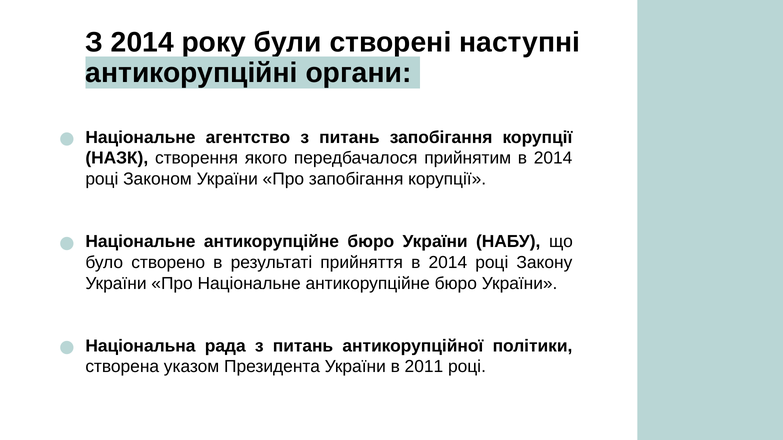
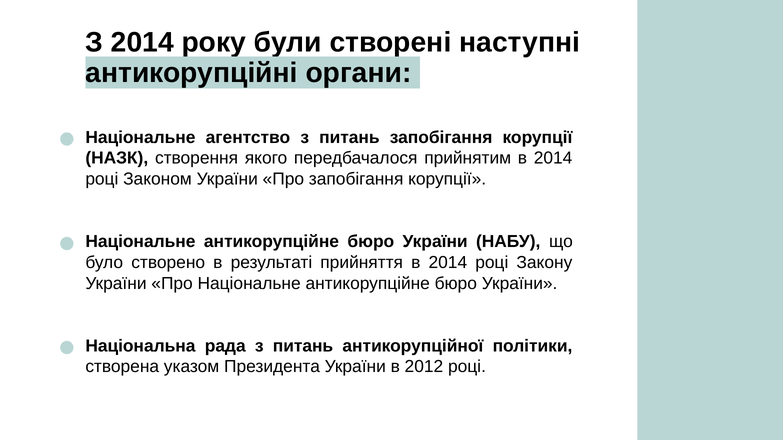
2011: 2011 -> 2012
